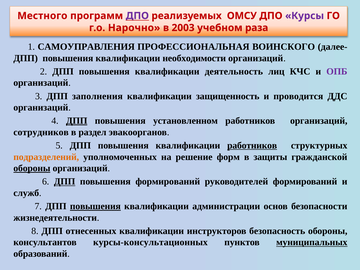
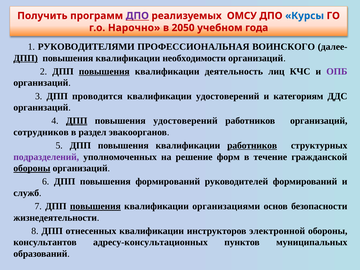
Местного: Местного -> Получить
Курсы colour: purple -> blue
2003: 2003 -> 2050
раза: раза -> года
САМОУПРАВЛЕНИЯ: САМОУПРАВЛЕНИЯ -> РУКОВОДИТЕЛЯМИ
ДПП at (26, 58) underline: none -> present
повышения at (104, 71) underline: none -> present
заполнения: заполнения -> проводится
квалификации защищенность: защищенность -> удостоверений
проводится: проводится -> категориям
повышения установленном: установленном -> удостоверений
подразделений colour: orange -> purple
защиты: защиты -> течение
ДПП at (65, 182) underline: present -> none
администрации: администрации -> организациями
безопасность: безопасность -> электронной
курсы-консультационных: курсы-консультационных -> адресу-консультационных
муниципальных underline: present -> none
